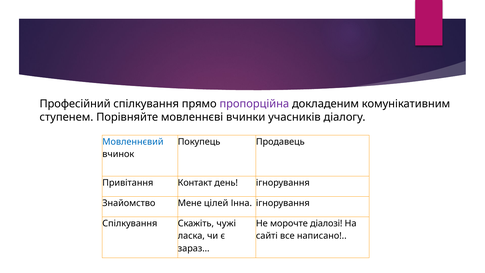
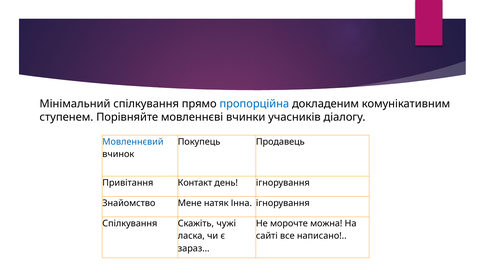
Професійний: Професійний -> Мінімальний
пропорційна colour: purple -> blue
цілей: цілей -> натяк
діалозі: діалозі -> можна
